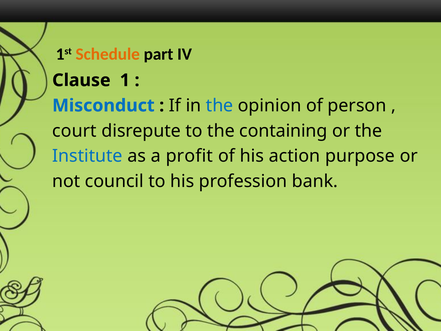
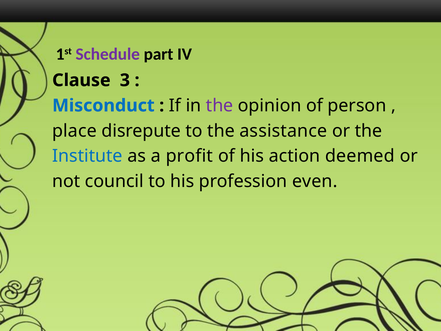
Schedule colour: orange -> purple
1: 1 -> 3
the at (220, 105) colour: blue -> purple
court: court -> place
containing: containing -> assistance
purpose: purpose -> deemed
bank: bank -> even
